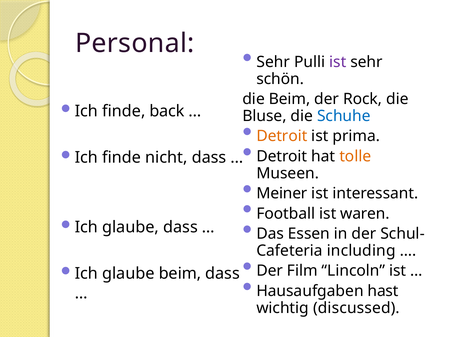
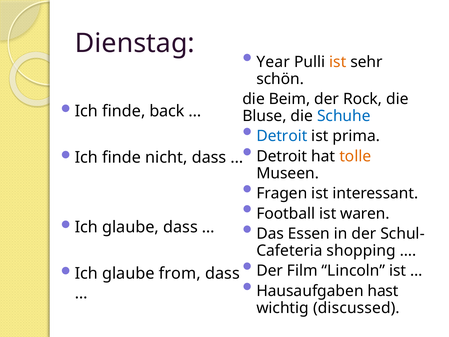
Personal: Personal -> Dienstag
Sehr at (273, 62): Sehr -> Year
ist at (338, 62) colour: purple -> orange
Detroit at (282, 136) colour: orange -> blue
Meiner: Meiner -> Fragen
including: including -> shopping
glaube beim: beim -> from
